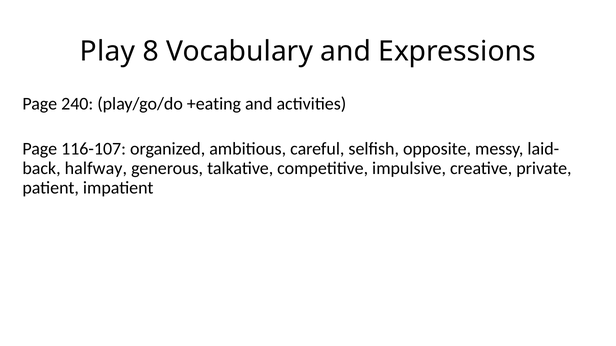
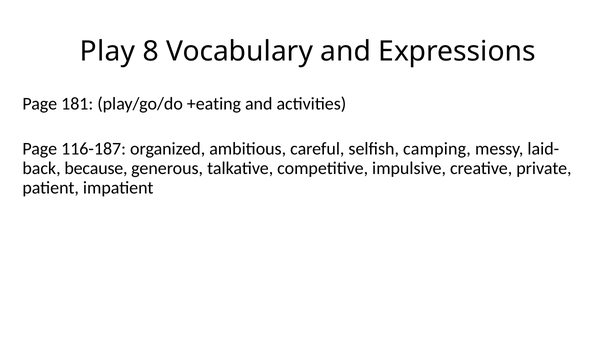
240: 240 -> 181
116-107: 116-107 -> 116-187
opposite: opposite -> camping
halfway: halfway -> because
